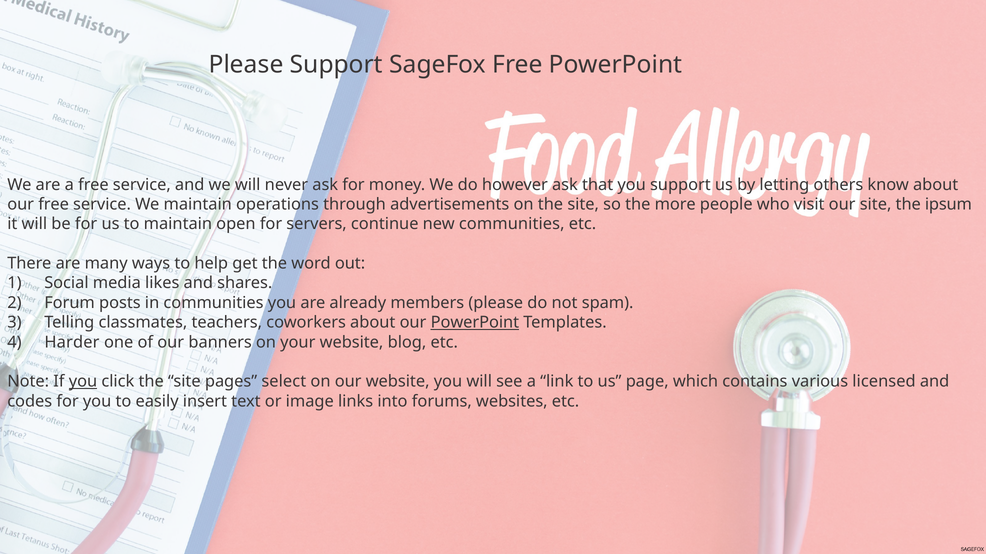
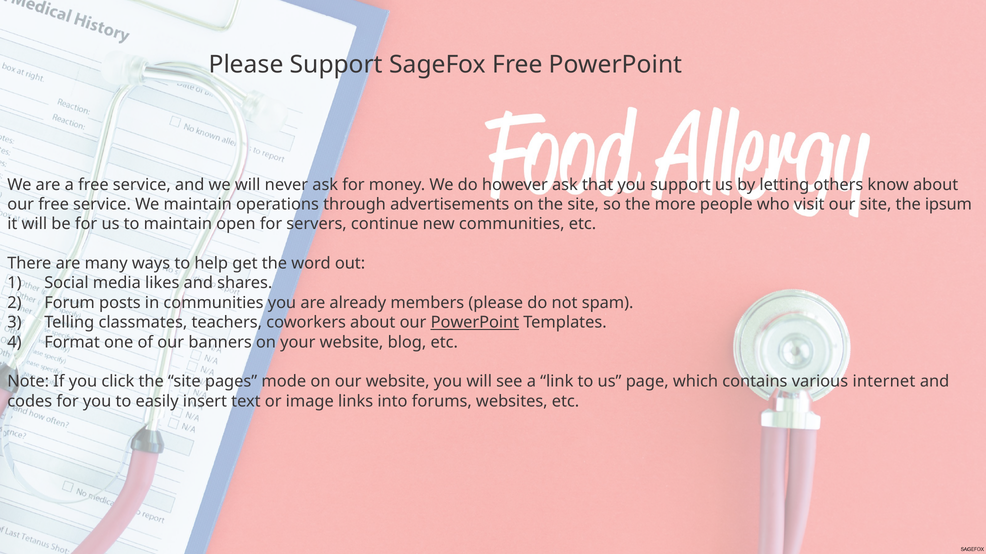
Harder: Harder -> Format
you at (83, 382) underline: present -> none
select: select -> mode
licensed: licensed -> internet
